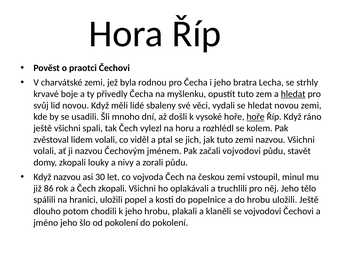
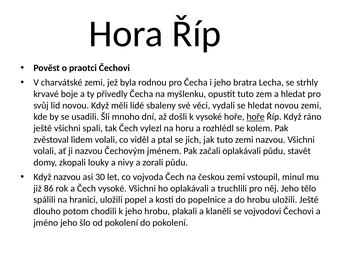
hledat at (293, 94) underline: present -> none
začali vojvodovi: vojvodovi -> oplakávali
Čech zkopali: zkopali -> vysoké
